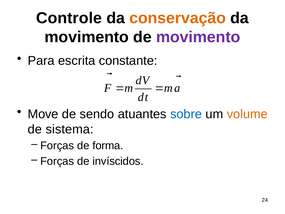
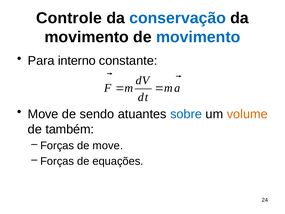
conservação colour: orange -> blue
movimento at (198, 37) colour: purple -> blue
escrita: escrita -> interno
sistema: sistema -> também
de forma: forma -> move
invíscidos: invíscidos -> equações
